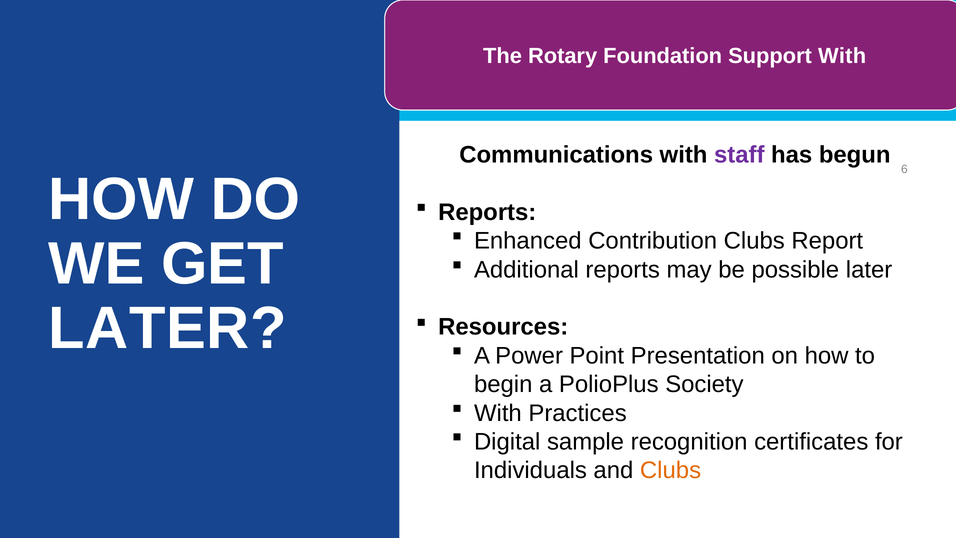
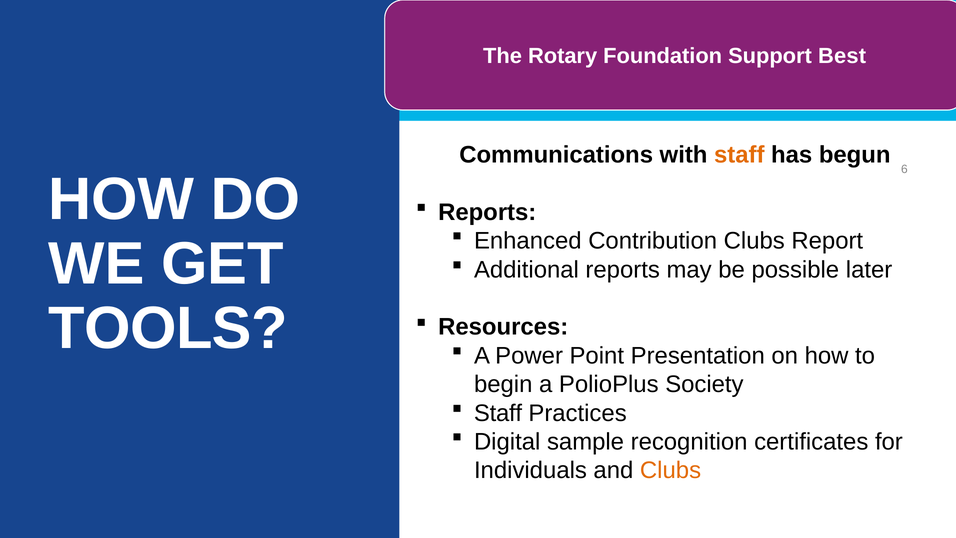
With at (842, 56): With -> Best
staff at (739, 155) colour: purple -> orange
LATER at (167, 329): LATER -> TOOLS
With at (498, 413): With -> Staff
